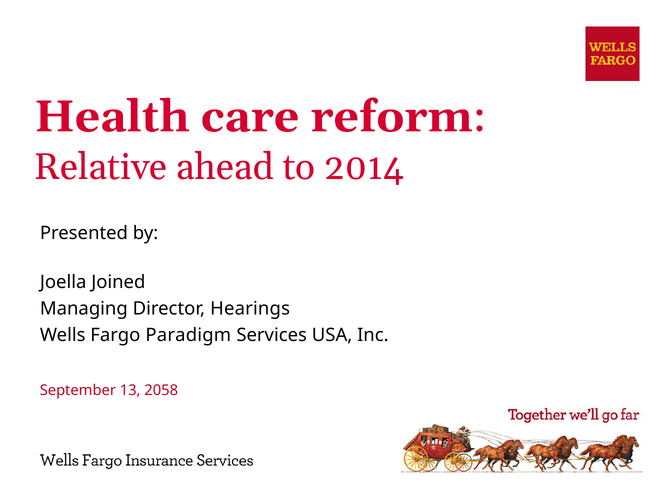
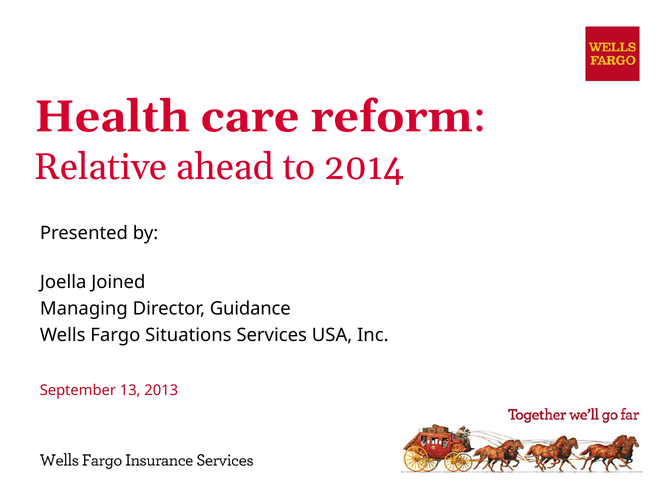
Hearings: Hearings -> Guidance
Paradigm: Paradigm -> Situations
2058: 2058 -> 2013
